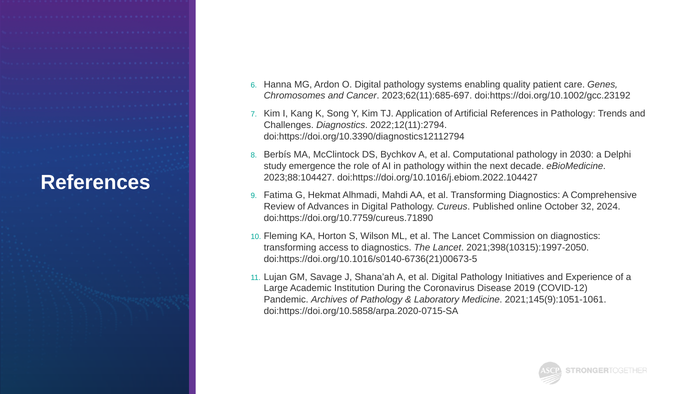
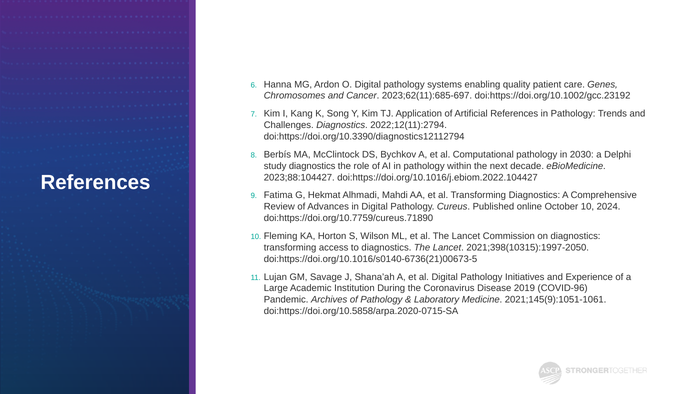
study emergence: emergence -> diagnostics
October 32: 32 -> 10
COVID-12: COVID-12 -> COVID-96
